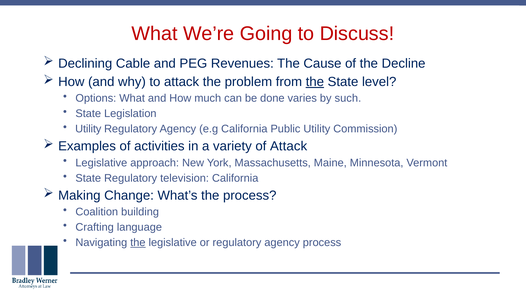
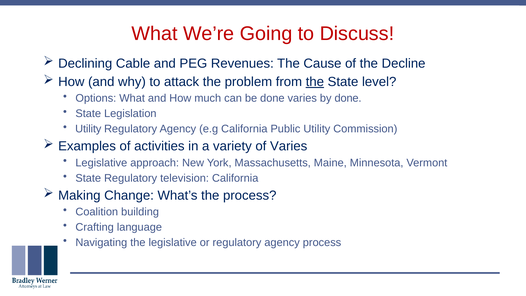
by such: such -> done
of Attack: Attack -> Varies
the at (138, 243) underline: present -> none
